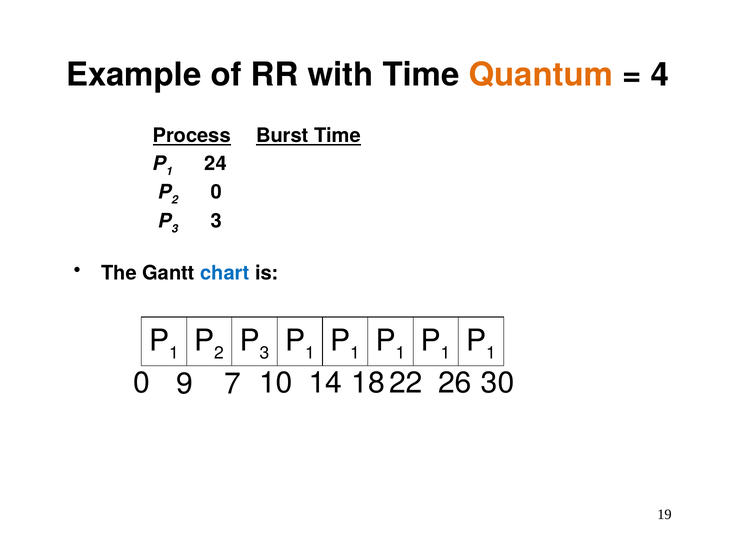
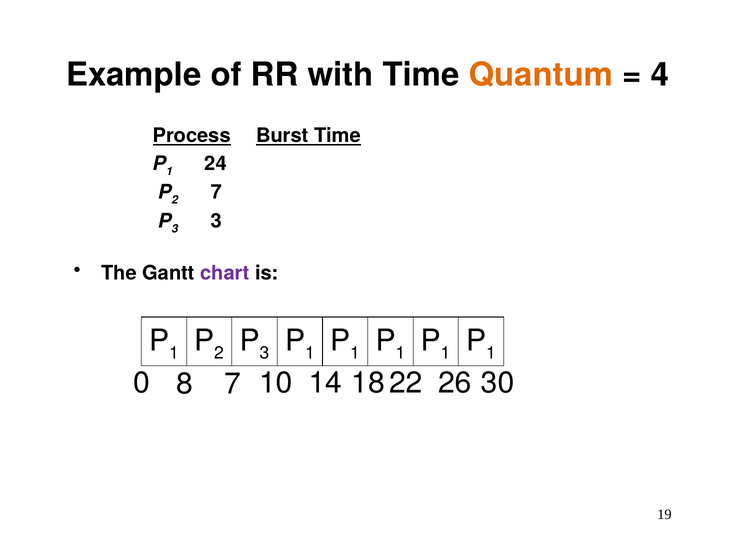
0 at (217, 193): 0 -> 7
chart colour: blue -> purple
9: 9 -> 8
